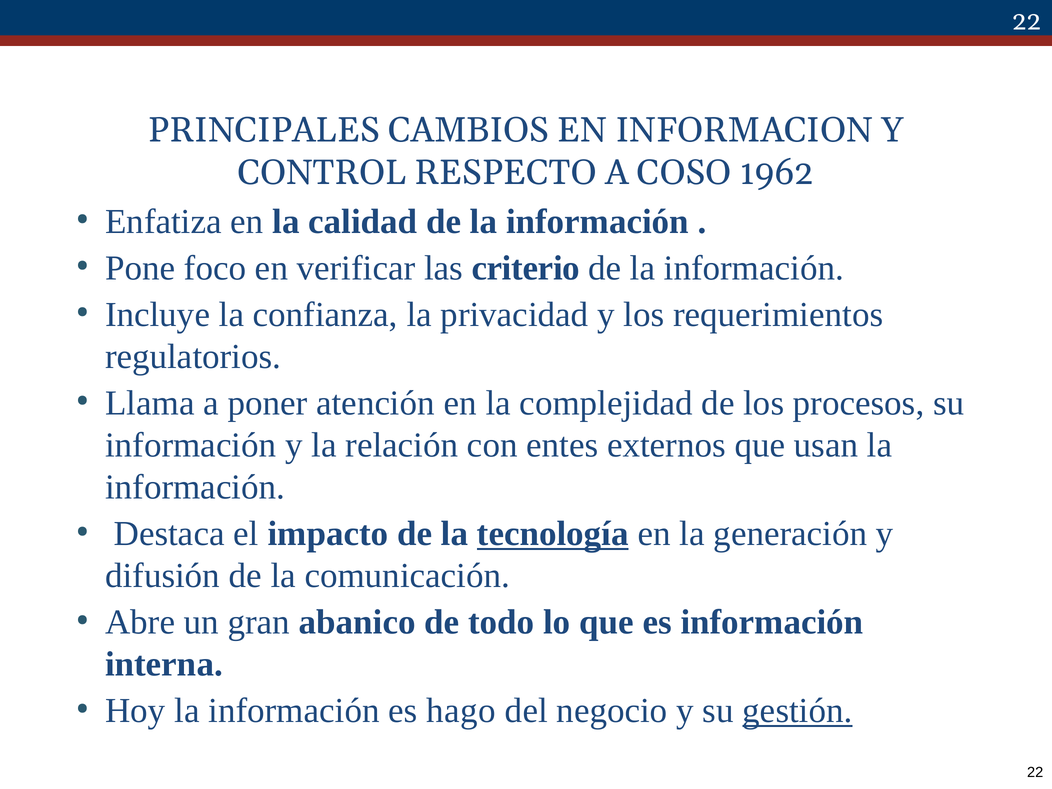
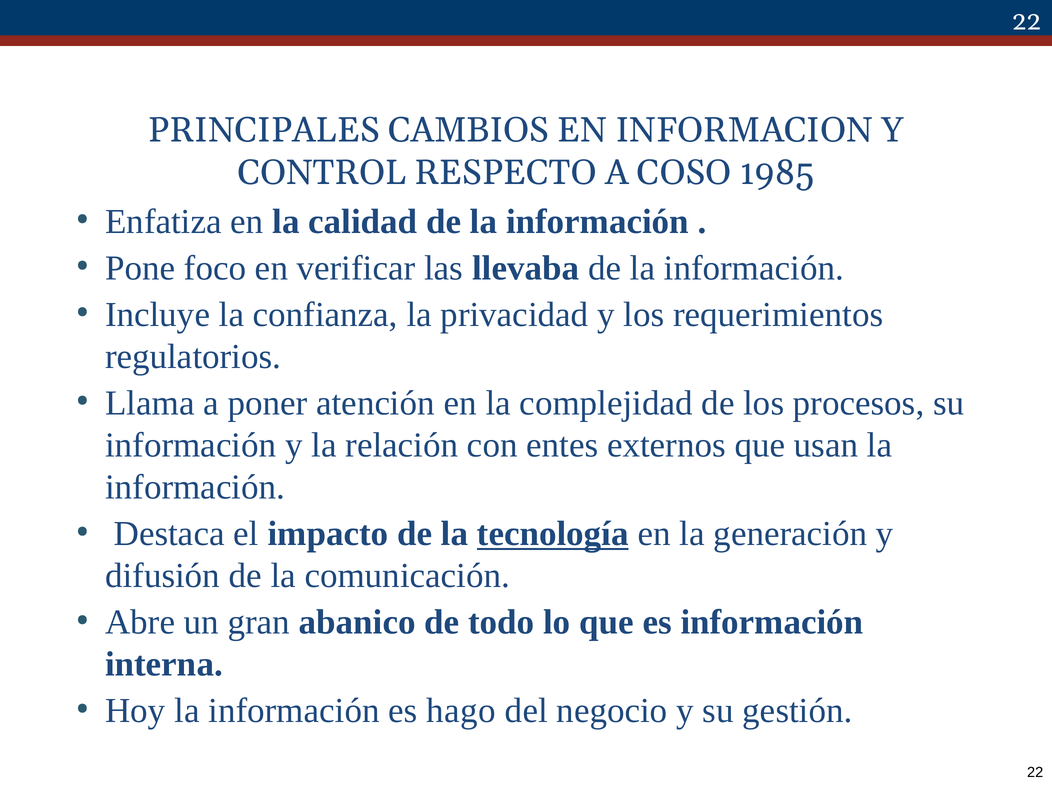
1962: 1962 -> 1985
criterio: criterio -> llevaba
gestión underline: present -> none
